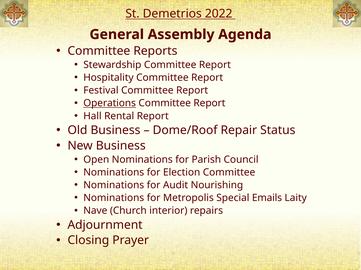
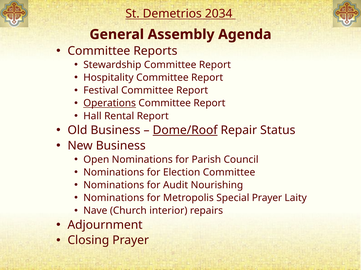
2022: 2022 -> 2034
Dome/Roof underline: none -> present
Special Emails: Emails -> Prayer
